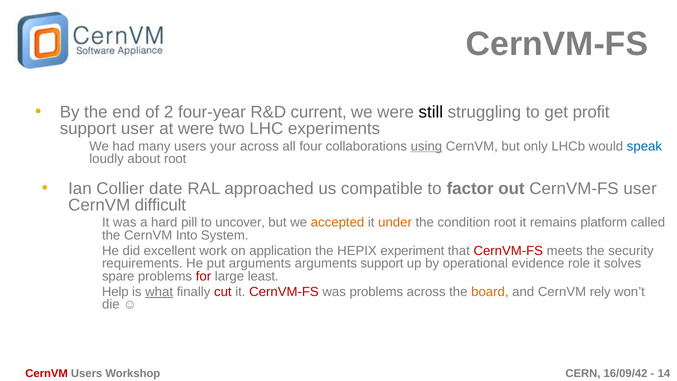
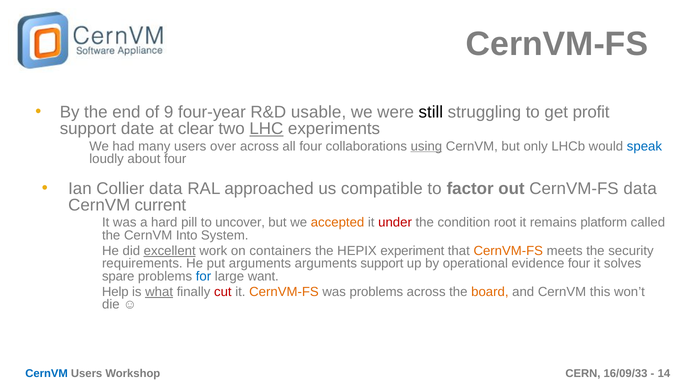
2: 2 -> 9
current: current -> usable
support user: user -> date
at were: were -> clear
LHC underline: none -> present
your: your -> over
about root: root -> four
Collier date: date -> data
CernVM-FS user: user -> data
difficult: difficult -> current
under colour: orange -> red
excellent underline: none -> present
application: application -> containers
CernVM-FS at (508, 251) colour: red -> orange
evidence role: role -> four
for colour: red -> blue
least: least -> want
CernVM-FS at (284, 292) colour: red -> orange
rely: rely -> this
CernVM at (47, 373) colour: red -> blue
16/09/42: 16/09/42 -> 16/09/33
